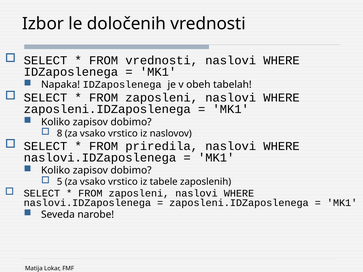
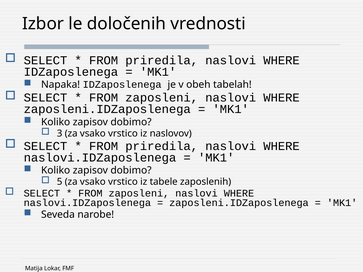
vrednosti at (162, 60): vrednosti -> priredila
8: 8 -> 3
